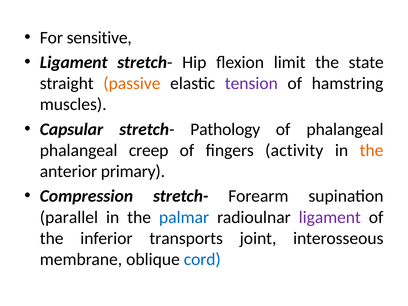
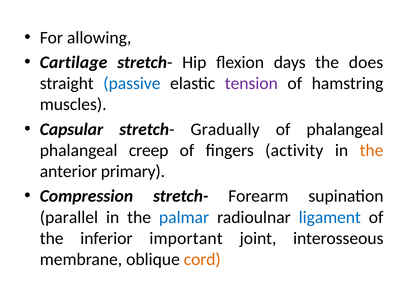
sensitive: sensitive -> allowing
Ligament at (74, 62): Ligament -> Cartilage
limit: limit -> days
state: state -> does
passive colour: orange -> blue
Pathology: Pathology -> Gradually
ligament at (330, 217) colour: purple -> blue
transports: transports -> important
cord colour: blue -> orange
